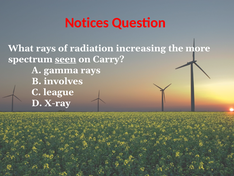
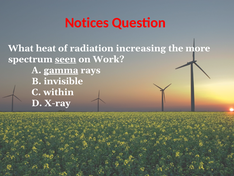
What rays: rays -> heat
Carry: Carry -> Work
gamma underline: none -> present
involves: involves -> invisible
league: league -> within
